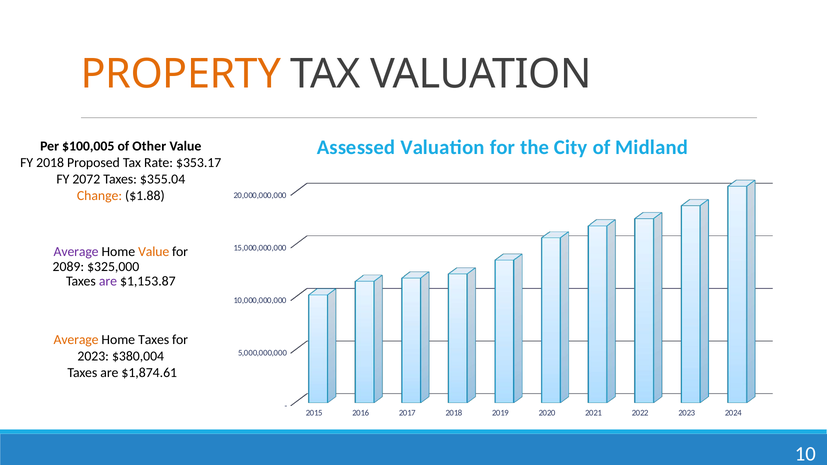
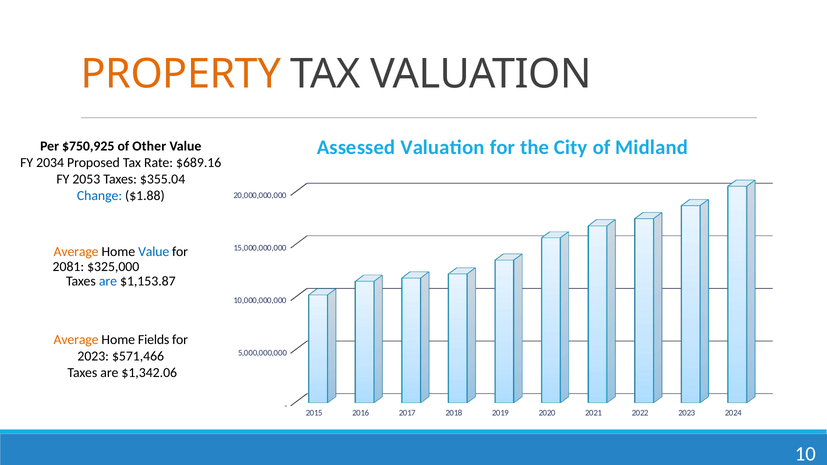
$100,005: $100,005 -> $750,925
FY 2018: 2018 -> 2034
$353.17: $353.17 -> $689.16
2072: 2072 -> 2053
Change colour: orange -> blue
Average at (76, 252) colour: purple -> orange
Value at (154, 252) colour: orange -> blue
2089: 2089 -> 2081
are at (108, 282) colour: purple -> blue
Home Taxes: Taxes -> Fields
$380,004: $380,004 -> $571,466
$1,874.61: $1,874.61 -> $1,342.06
